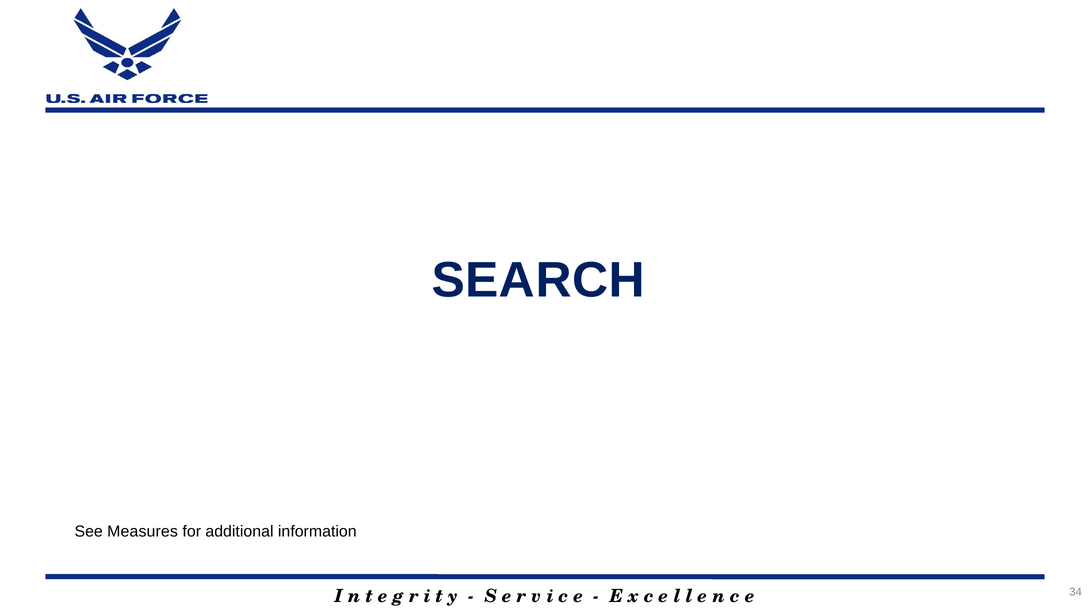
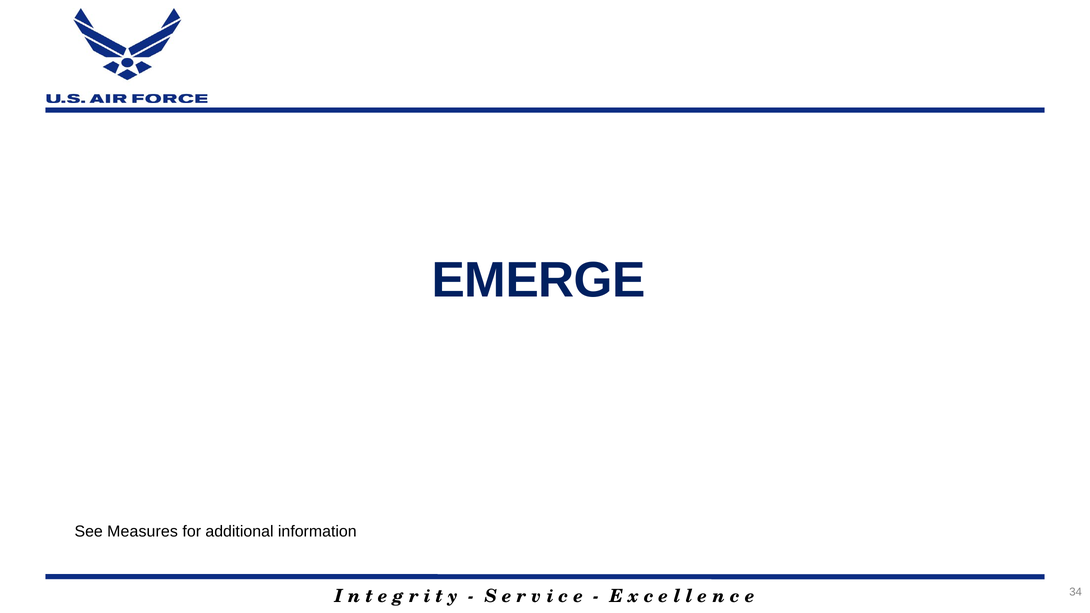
SEARCH: SEARCH -> EMERGE
